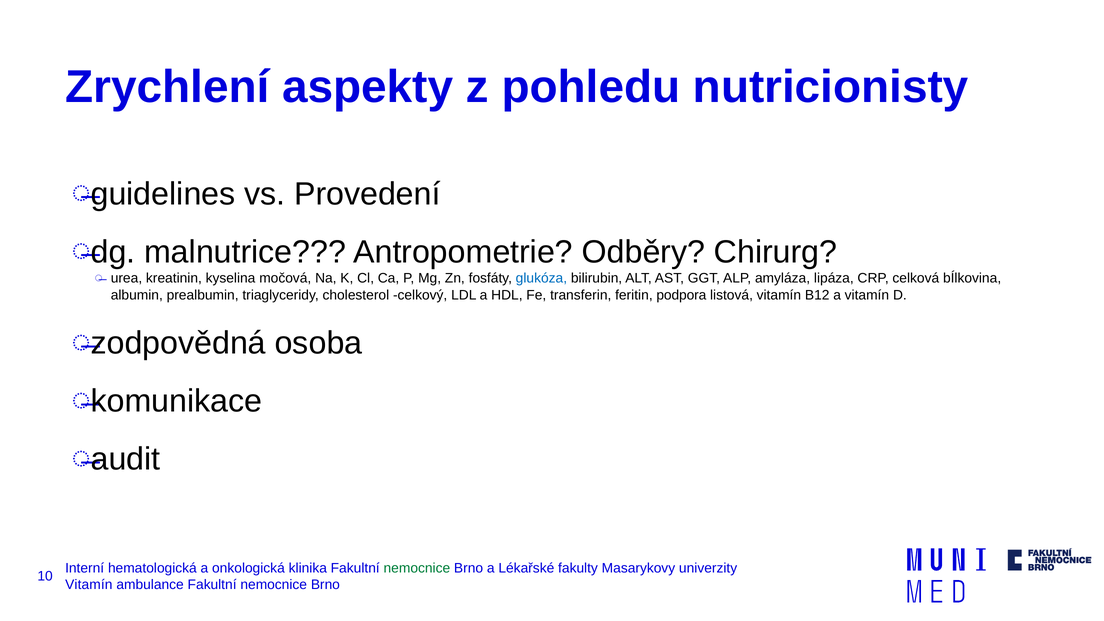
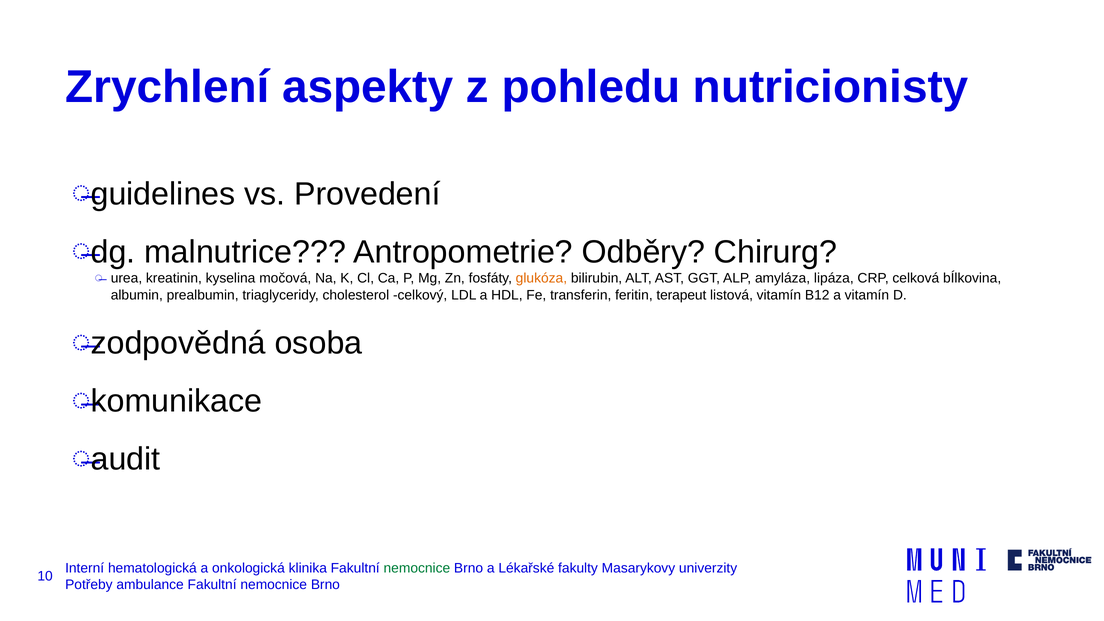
glukóza colour: blue -> orange
podpora: podpora -> terapeut
Vitamín at (89, 585): Vitamín -> Potřeby
